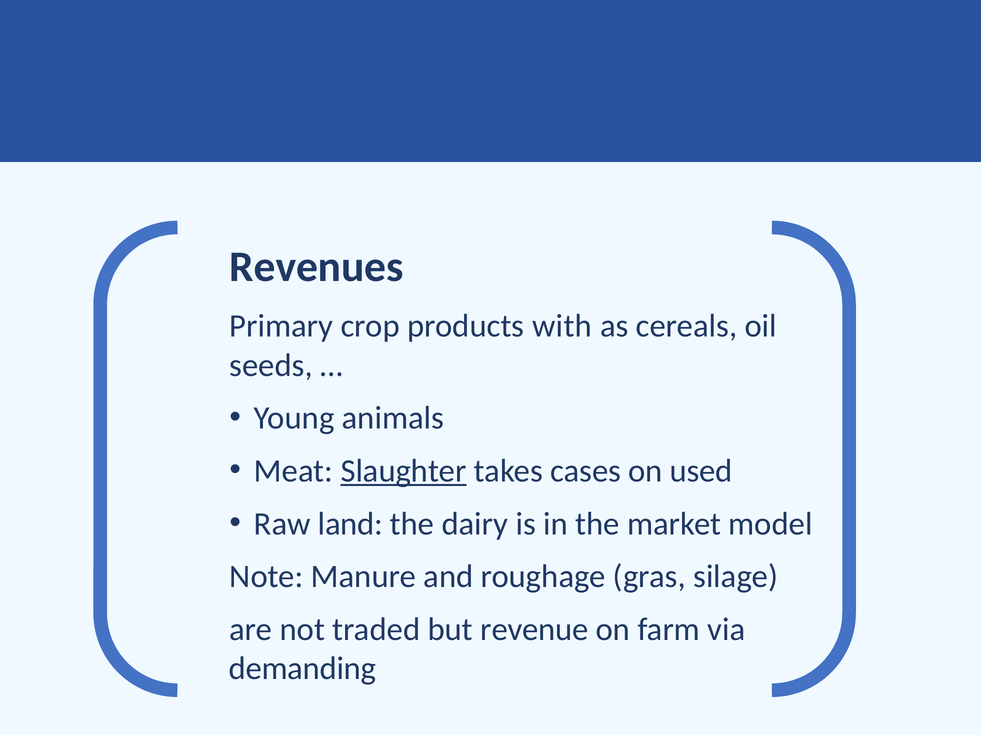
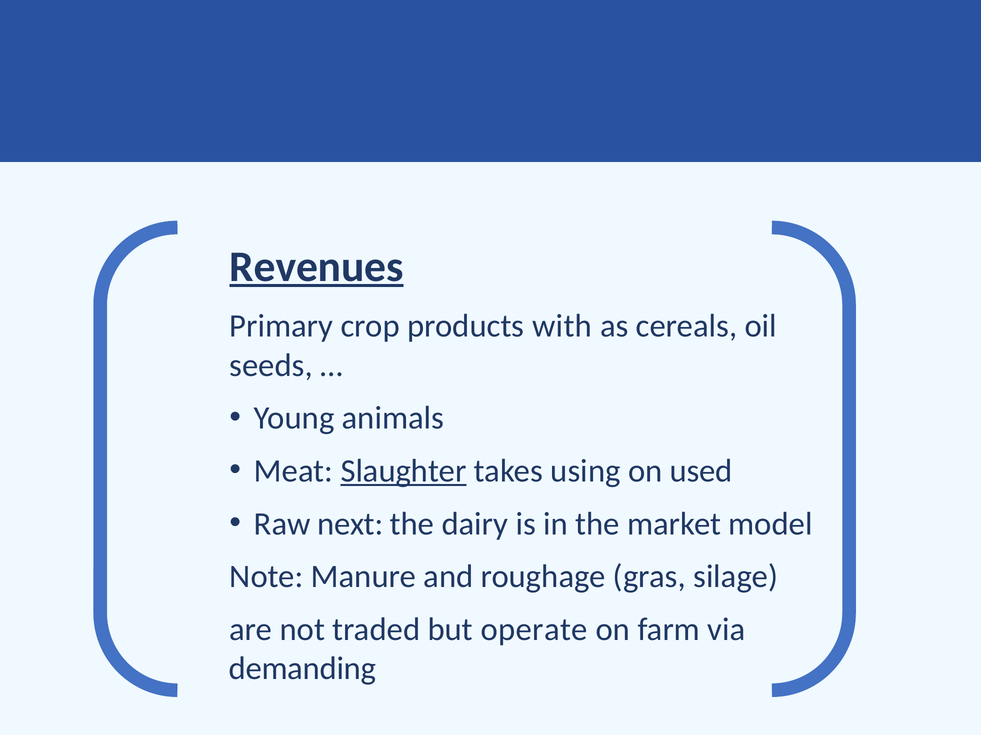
Revenues underline: none -> present
cases: cases -> using
land: land -> next
revenue: revenue -> operate
